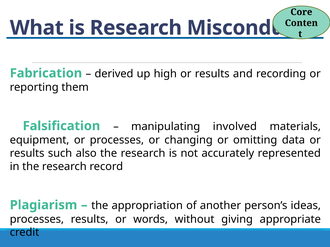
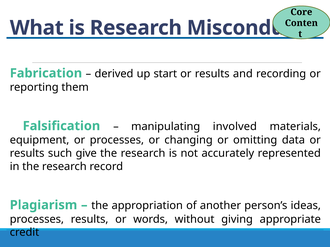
high: high -> start
also: also -> give
